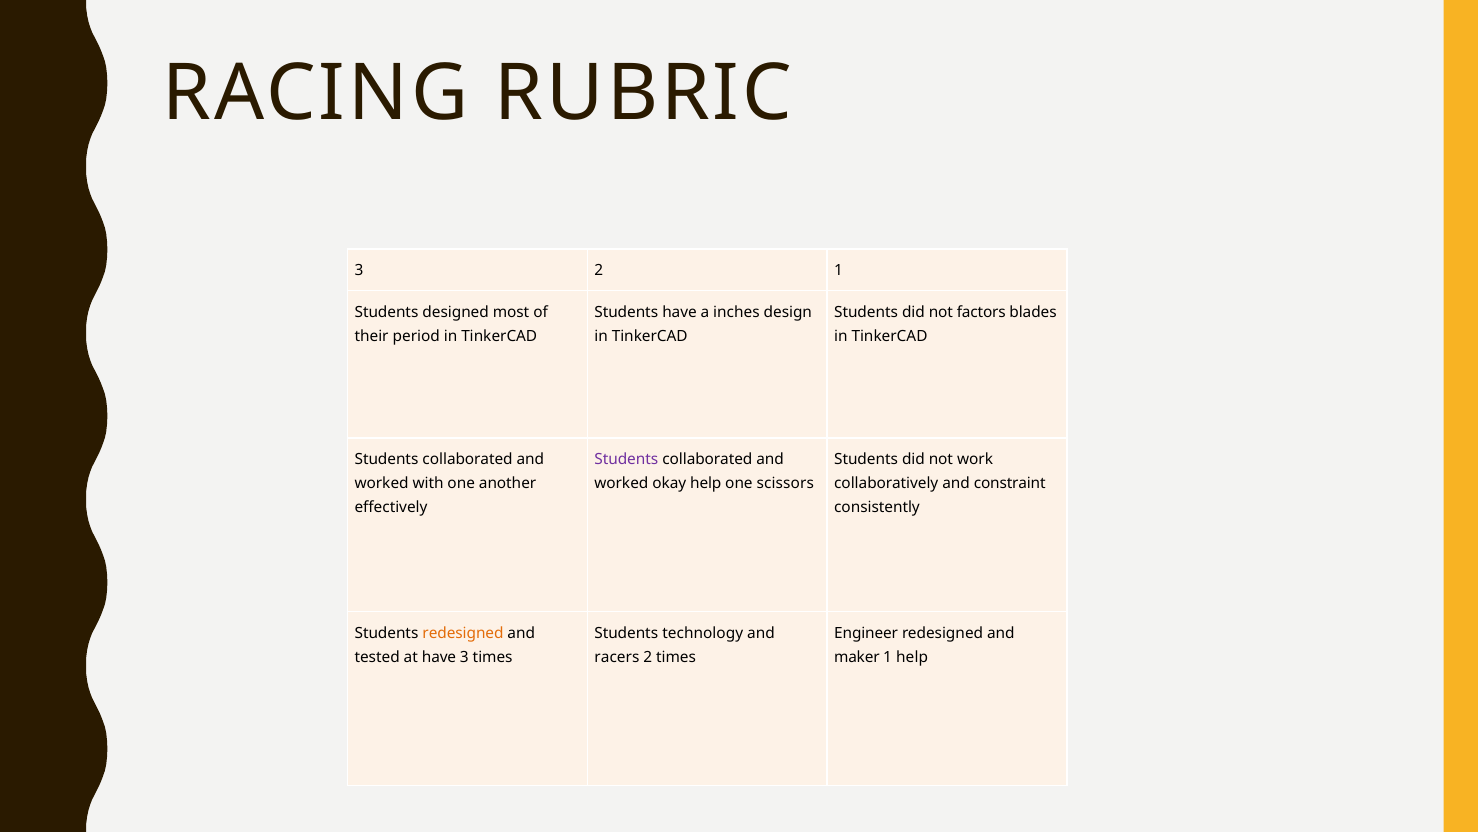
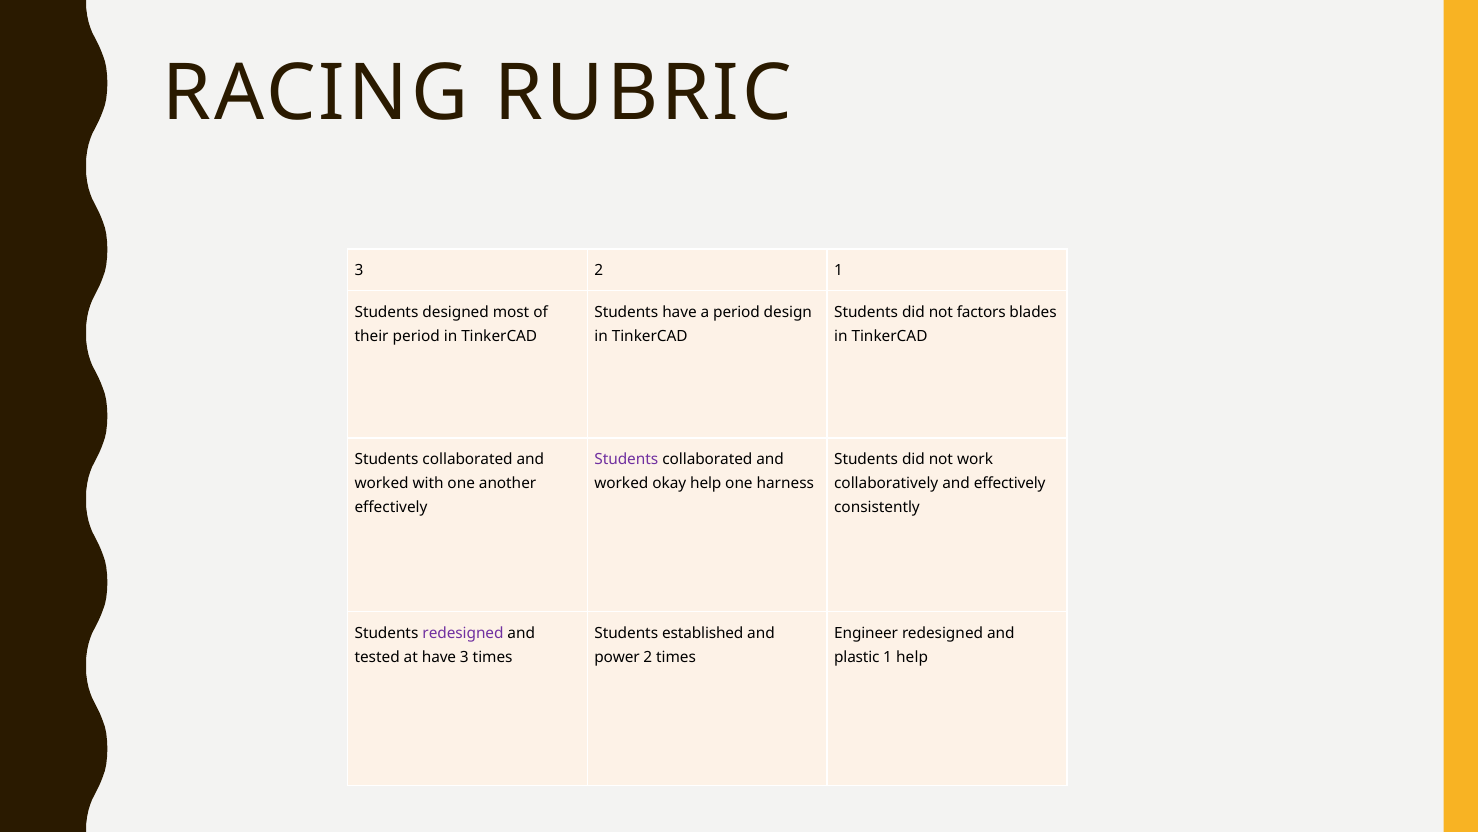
a inches: inches -> period
scissors: scissors -> harness
and constraint: constraint -> effectively
redesigned at (463, 633) colour: orange -> purple
technology: technology -> established
racers: racers -> power
maker: maker -> plastic
